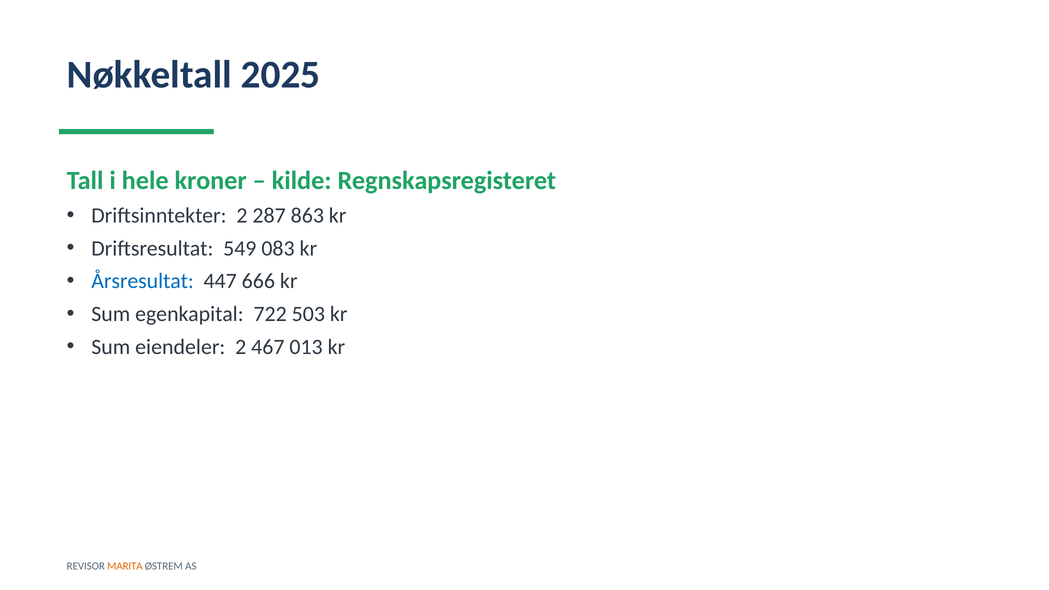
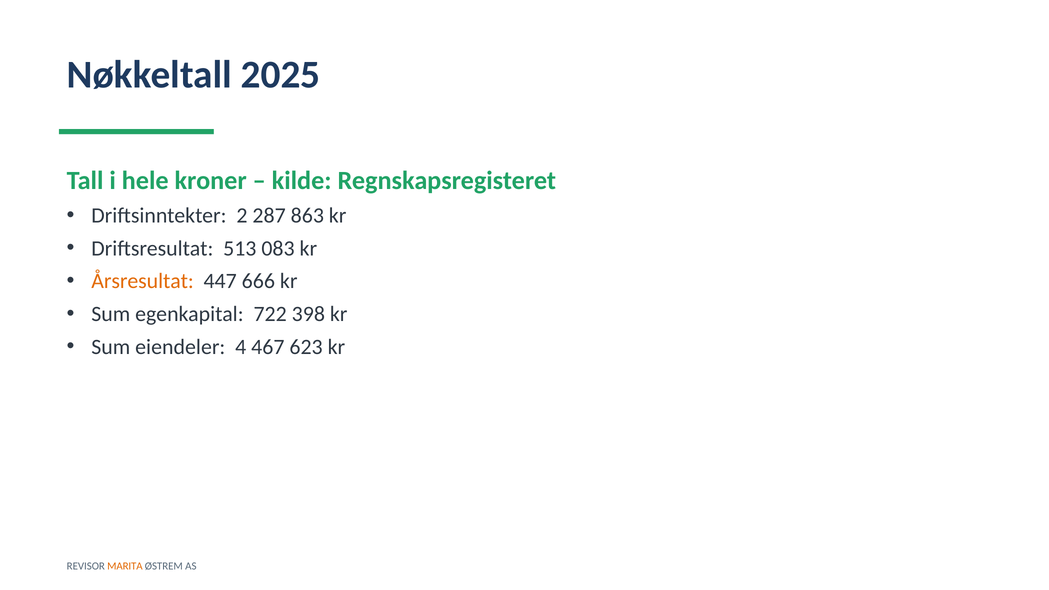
549: 549 -> 513
Årsresultat colour: blue -> orange
503: 503 -> 398
eiendeler 2: 2 -> 4
013: 013 -> 623
